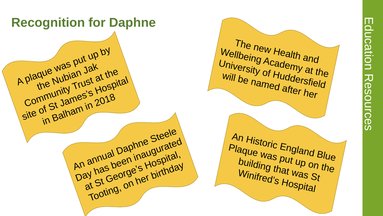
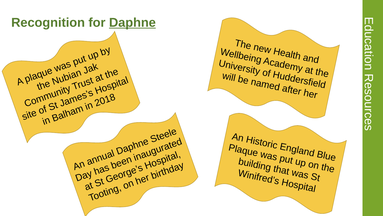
Daphne underline: none -> present
